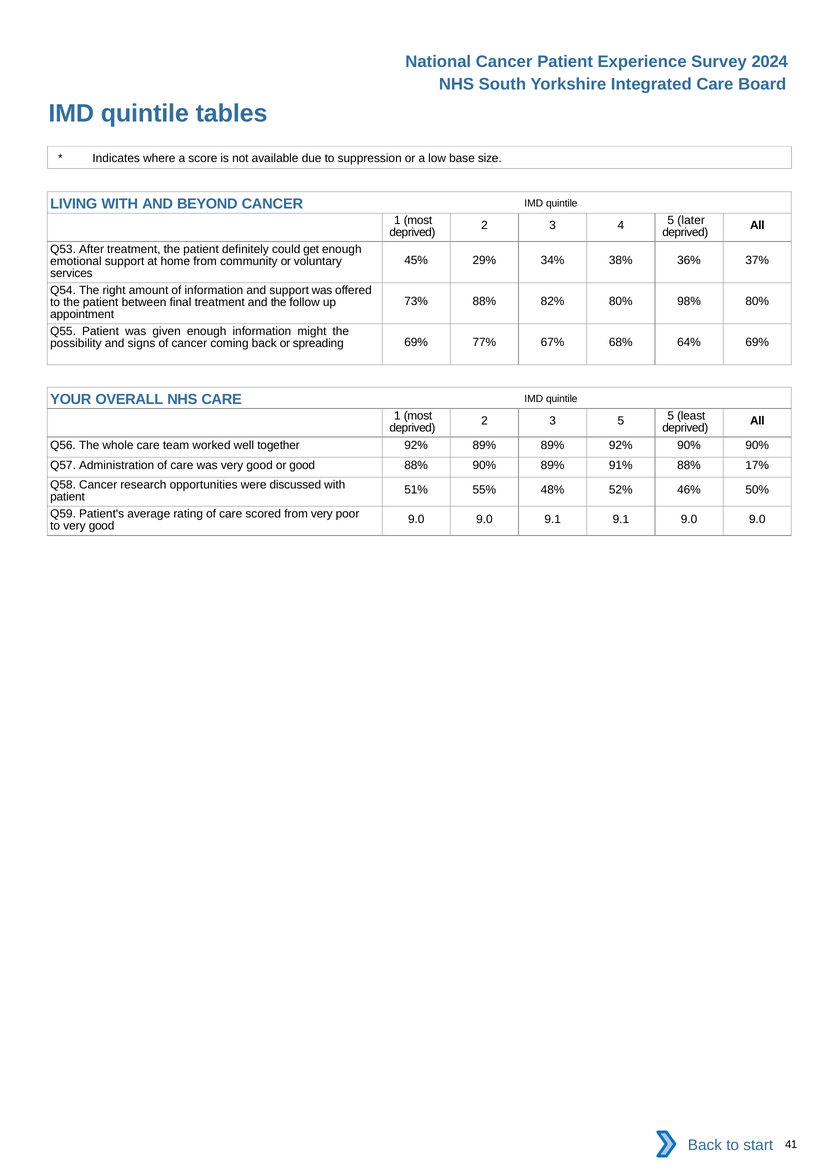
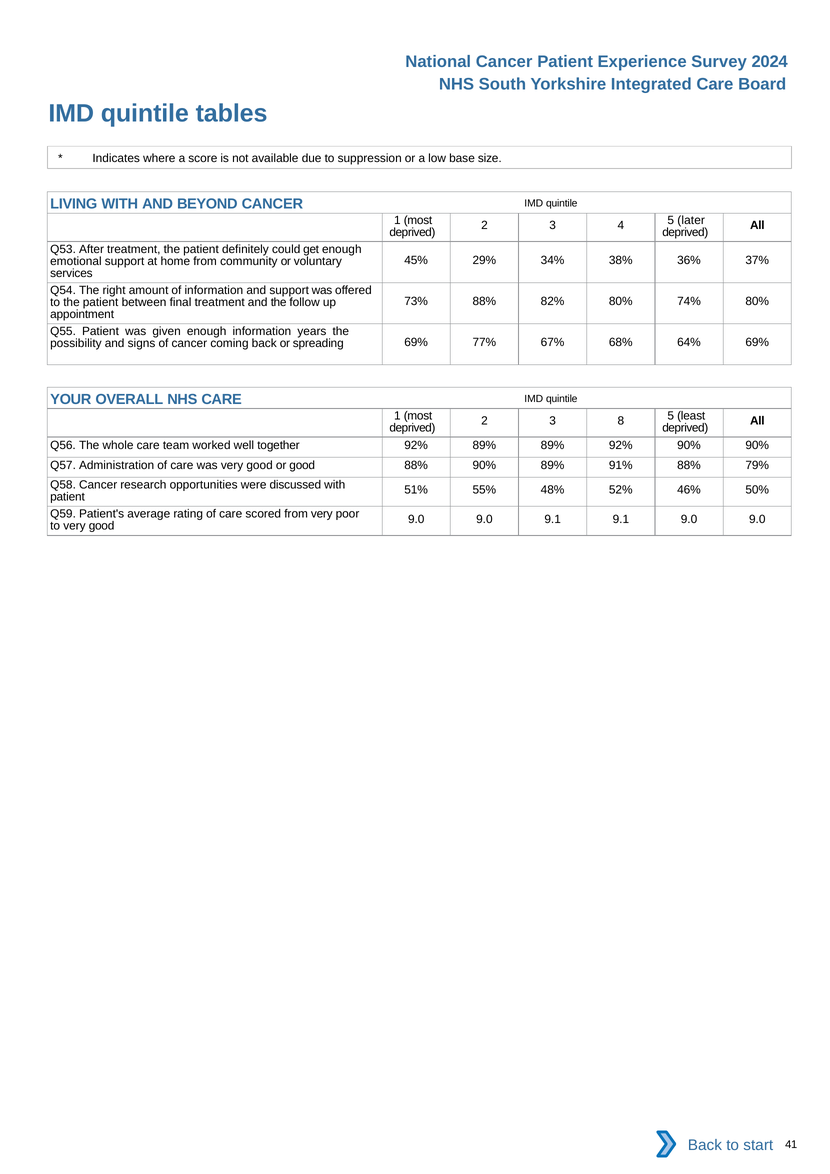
98%: 98% -> 74%
might: might -> years
3 5: 5 -> 8
17%: 17% -> 79%
